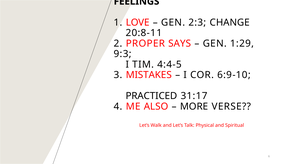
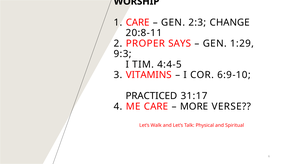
FEELINGS: FEELINGS -> WORSHIP
1 LOVE: LOVE -> CARE
MISTAKES: MISTAKES -> VITAMINS
ME ALSO: ALSO -> CARE
